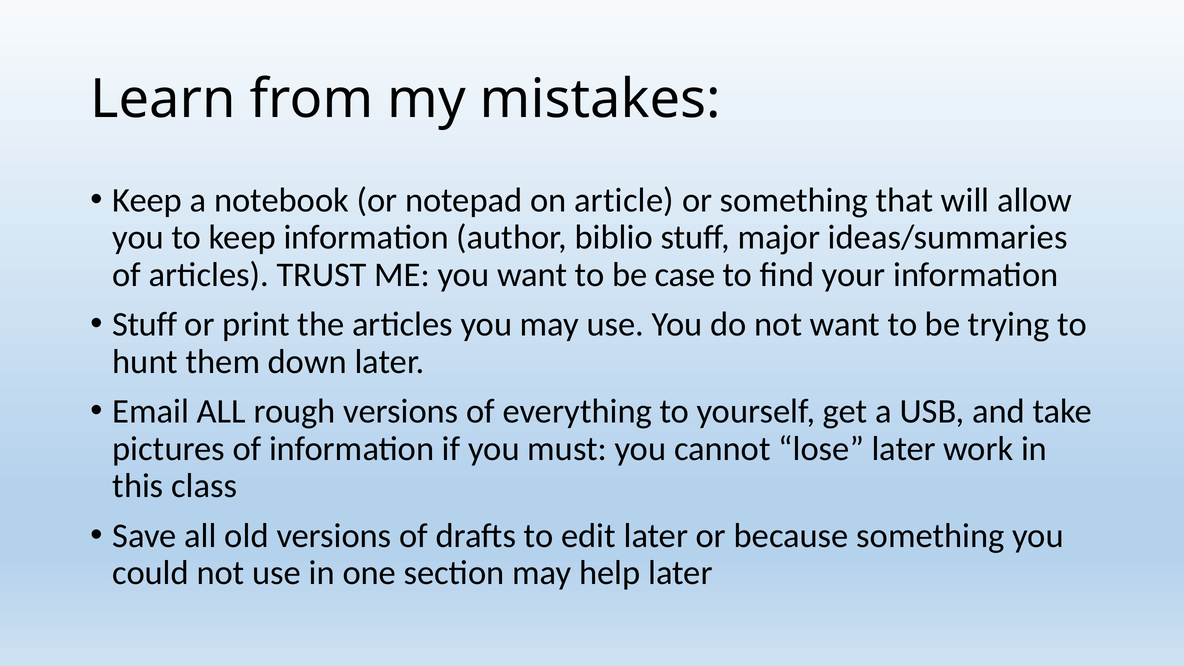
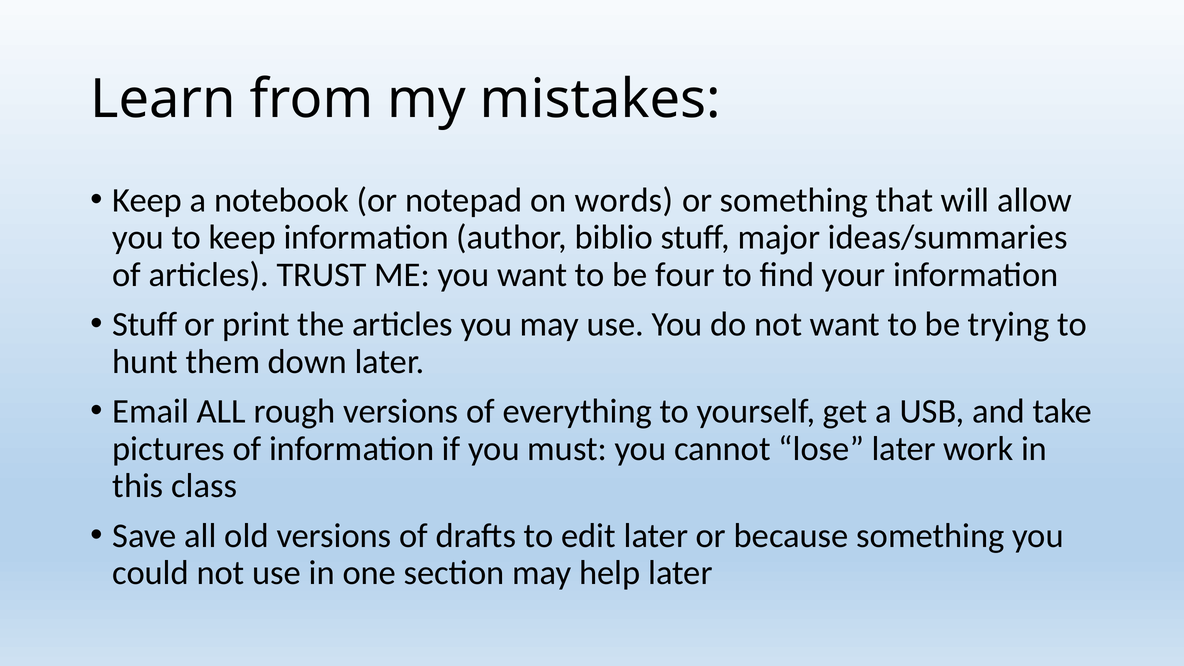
article: article -> words
case: case -> four
